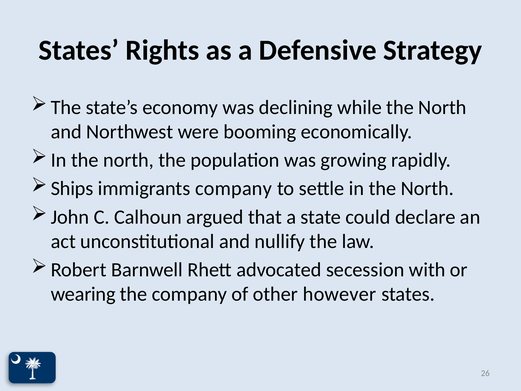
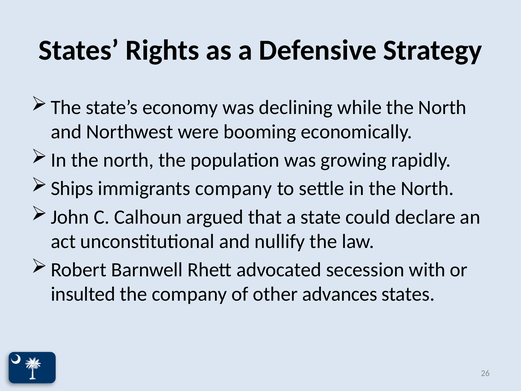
wearing: wearing -> insulted
however: however -> advances
